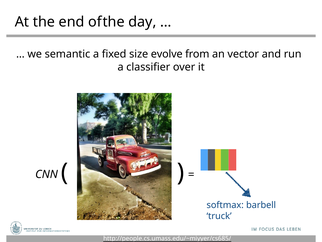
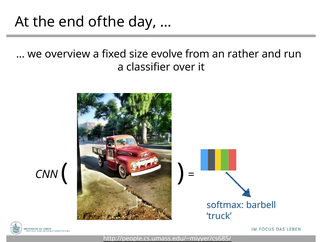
semantic: semantic -> overview
vector: vector -> rather
